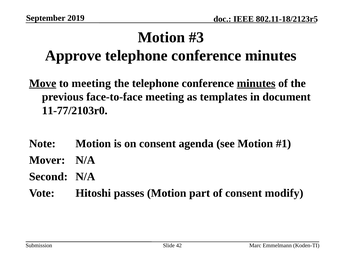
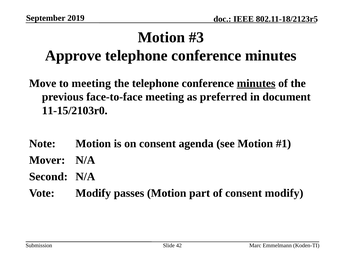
Move underline: present -> none
templates: templates -> preferred
11-77/2103r0: 11-77/2103r0 -> 11-15/2103r0
Vote Hitoshi: Hitoshi -> Modify
